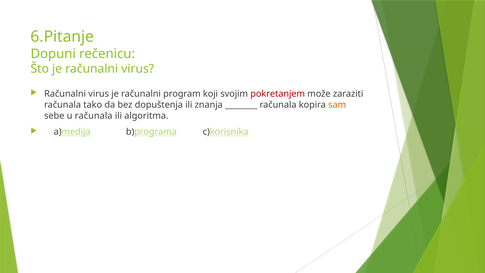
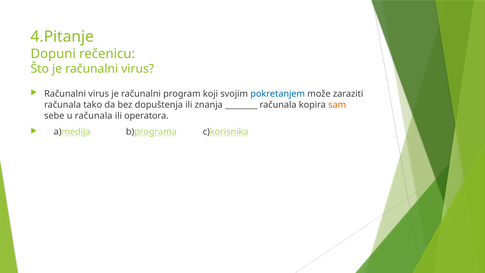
6.Pitanje: 6.Pitanje -> 4.Pitanje
pokretanjem colour: red -> blue
algoritma: algoritma -> operatora
